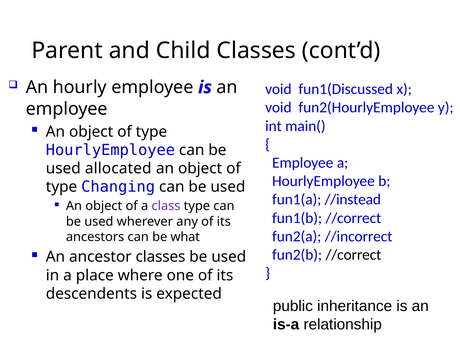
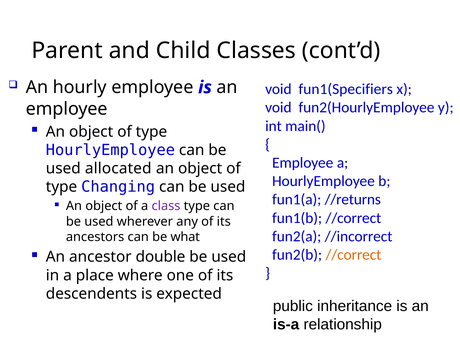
fun1(Discussed: fun1(Discussed -> fun1(Specifiers
//instead: //instead -> //returns
//correct at (353, 255) colour: black -> orange
ancestor classes: classes -> double
